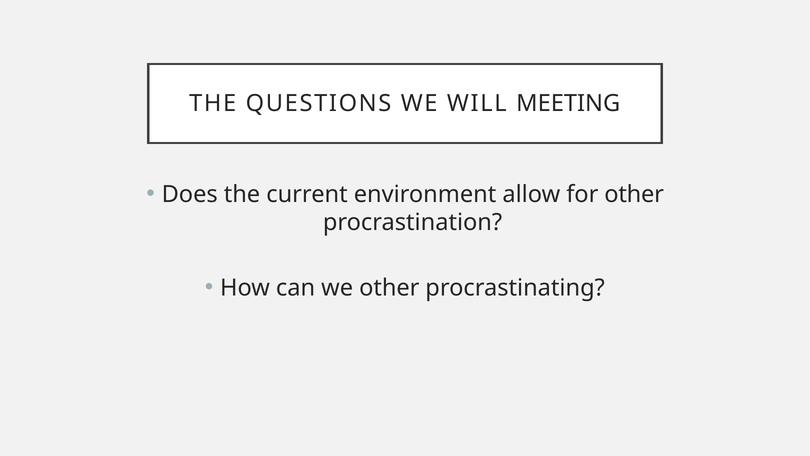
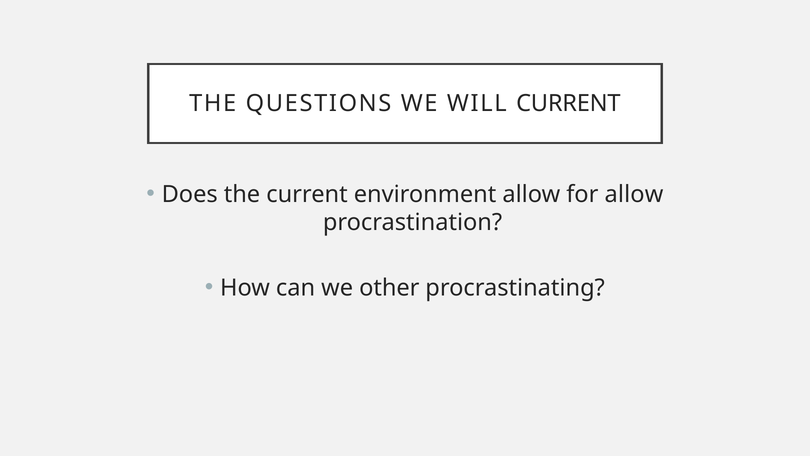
WILL MEETING: MEETING -> CURRENT
for other: other -> allow
